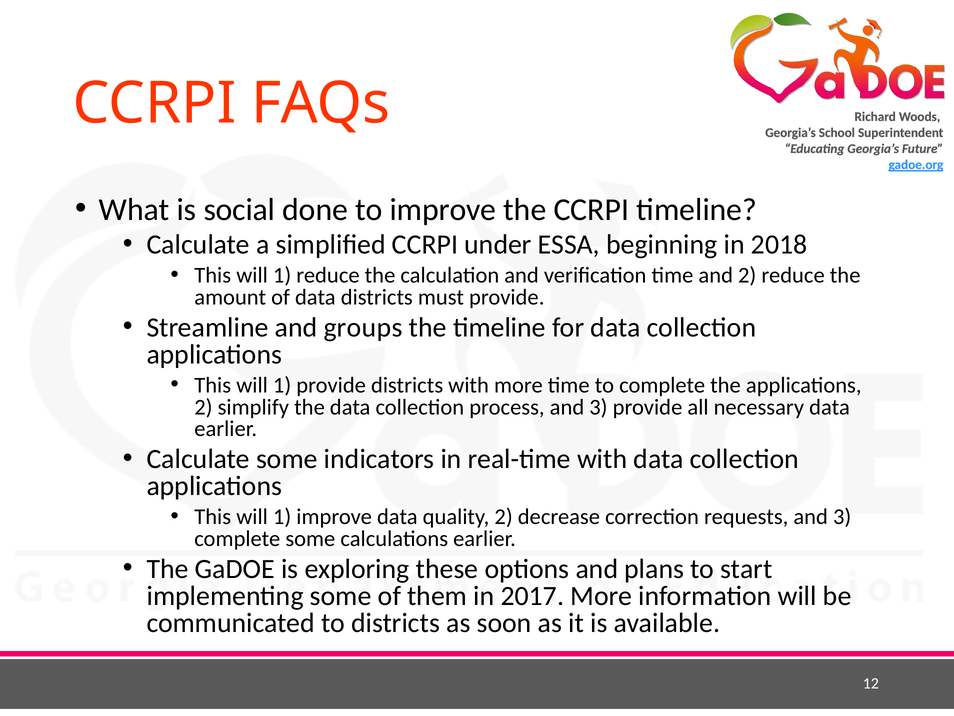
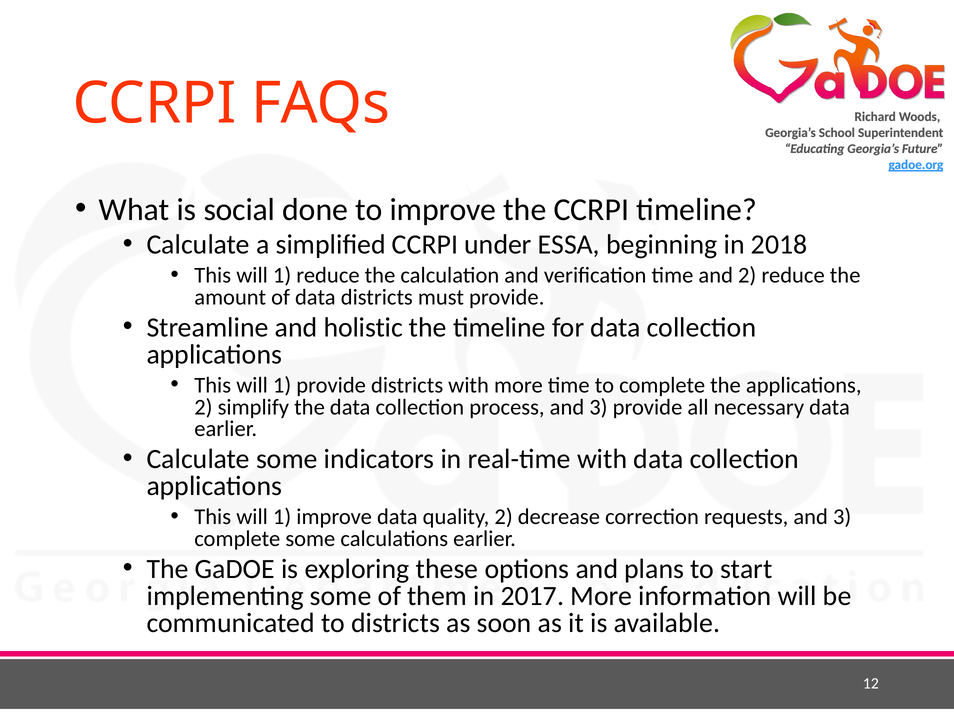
groups: groups -> holistic
